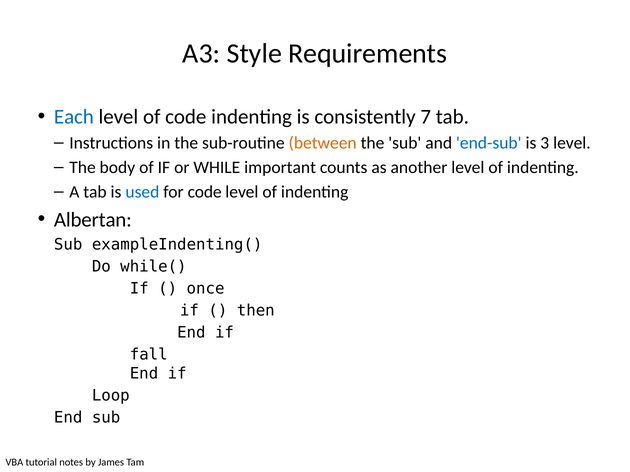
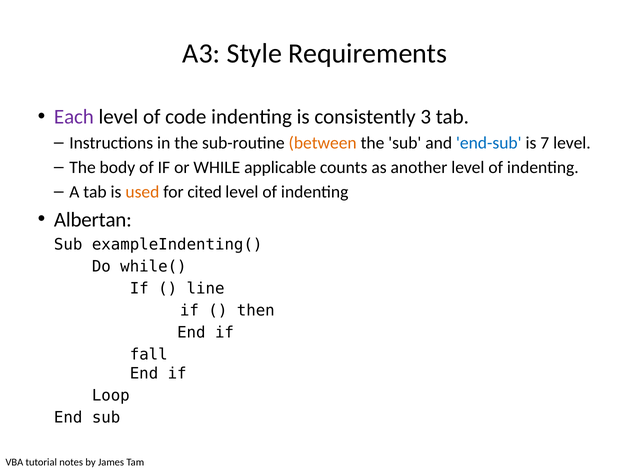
Each colour: blue -> purple
7: 7 -> 3
3: 3 -> 7
important: important -> applicable
used colour: blue -> orange
for code: code -> cited
once: once -> line
